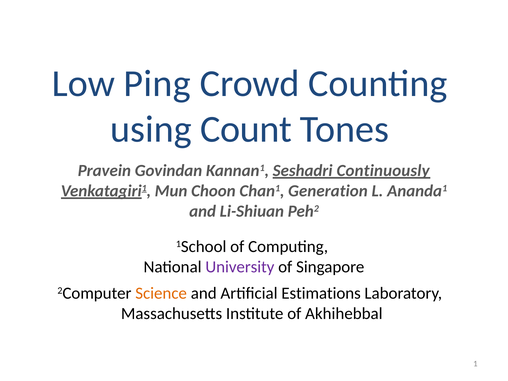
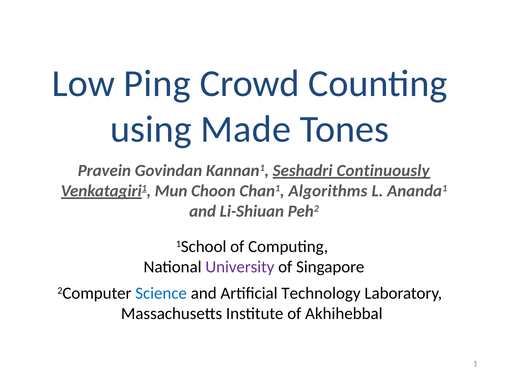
Count: Count -> Made
Generation: Generation -> Algorithms
Science colour: orange -> blue
Estimations: Estimations -> Technology
